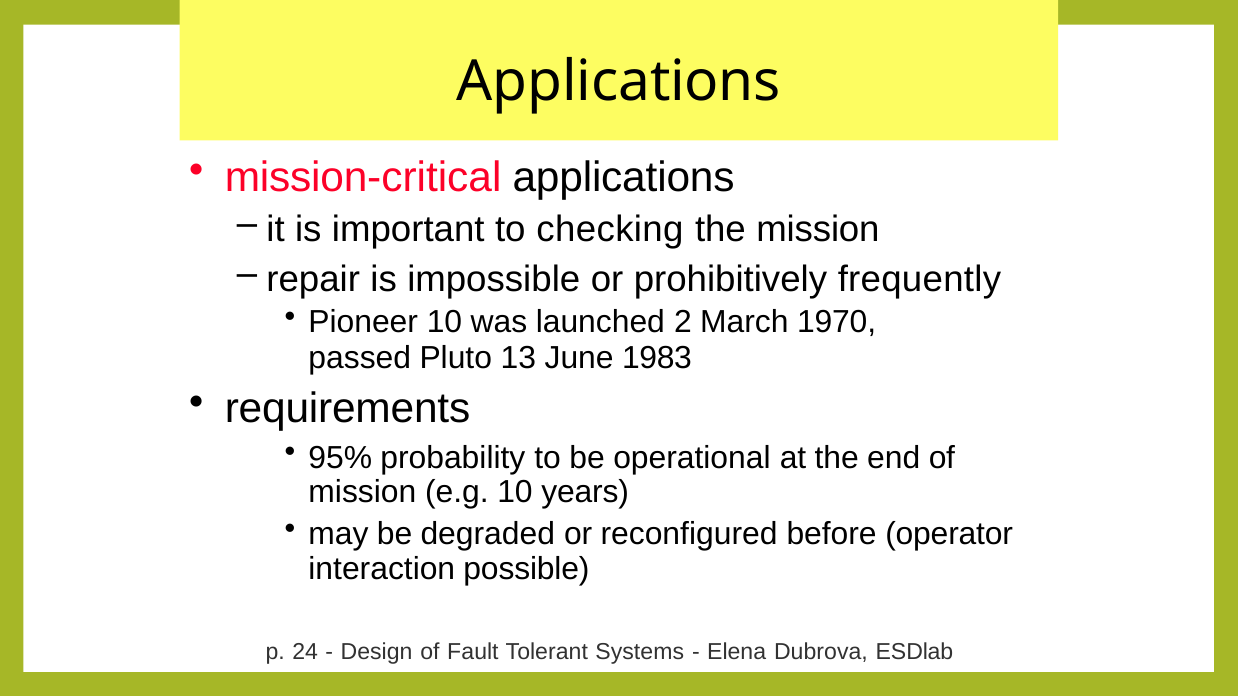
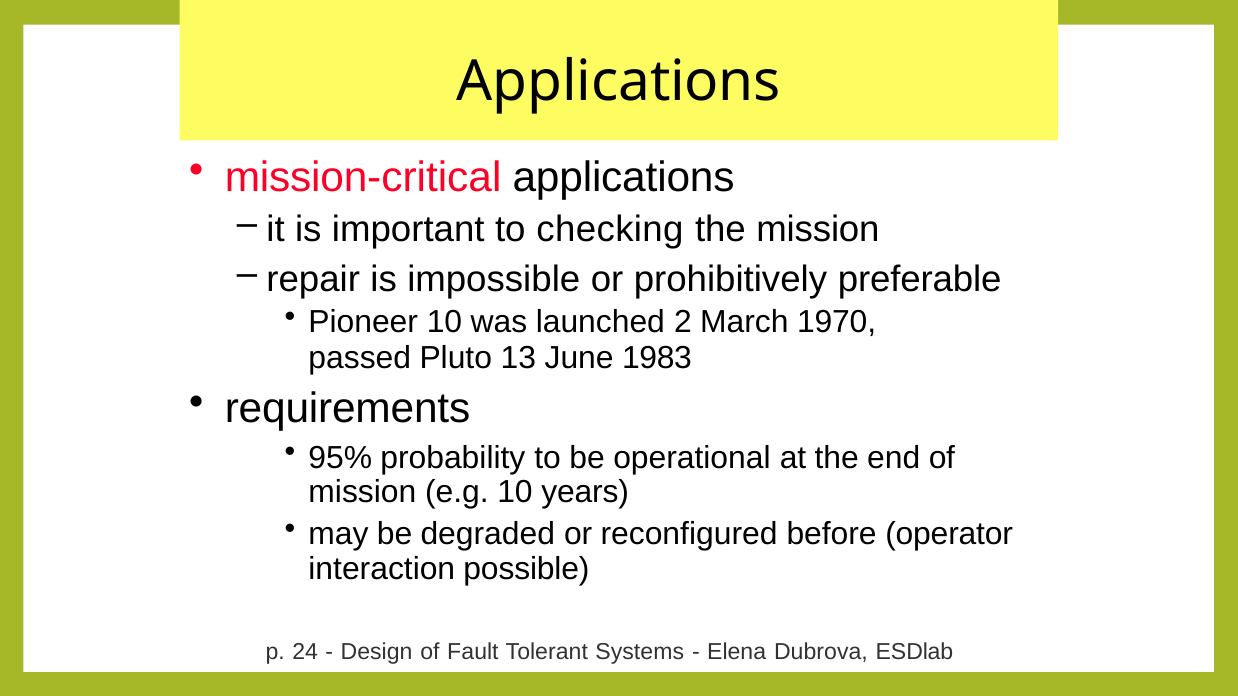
frequently: frequently -> preferable
